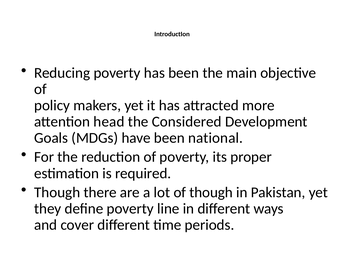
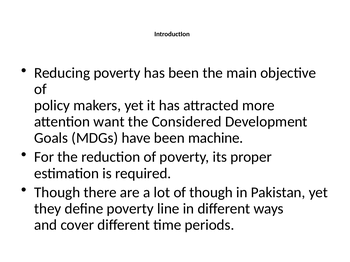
head: head -> want
national: national -> machine
